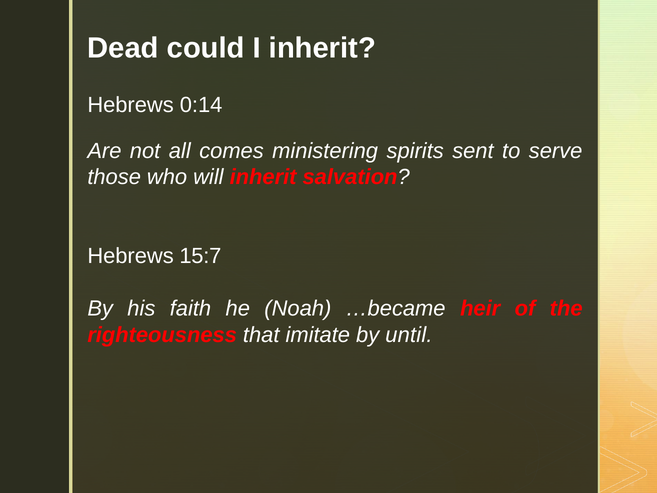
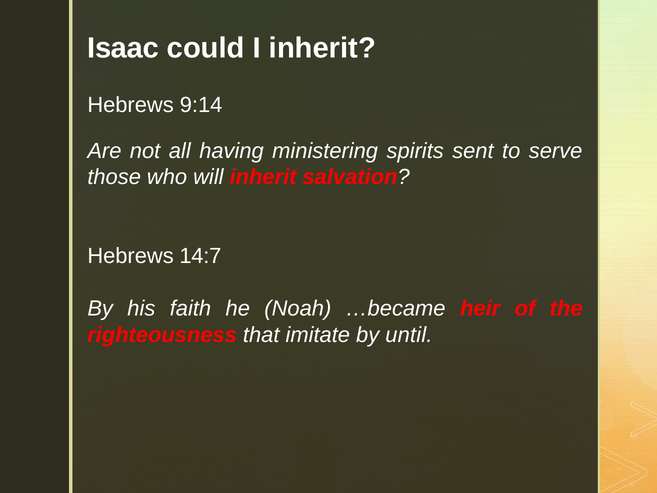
Dead: Dead -> Isaac
0:14: 0:14 -> 9:14
comes: comes -> having
15:7: 15:7 -> 14:7
